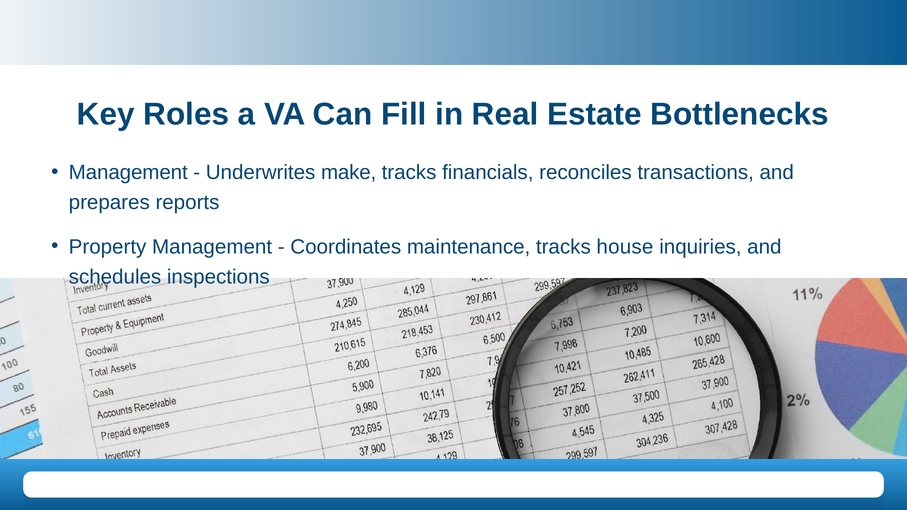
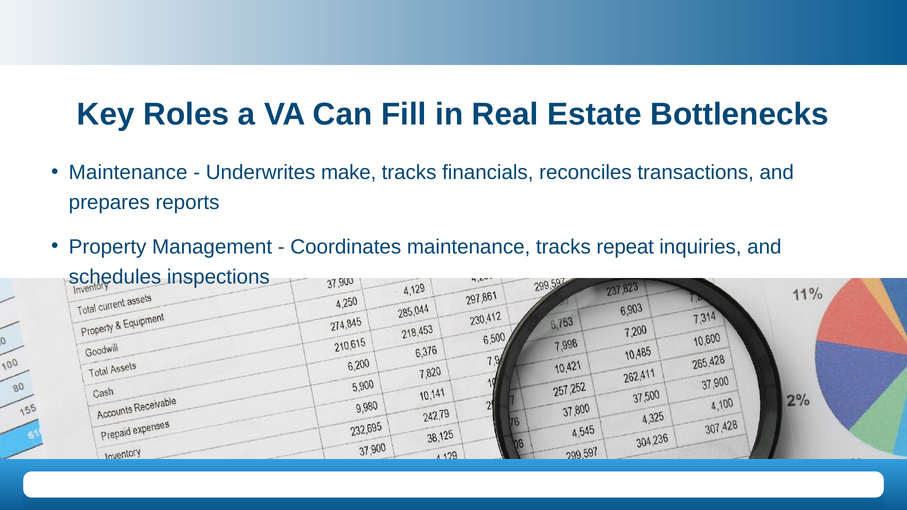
Management at (128, 172): Management -> Maintenance
house: house -> repeat
